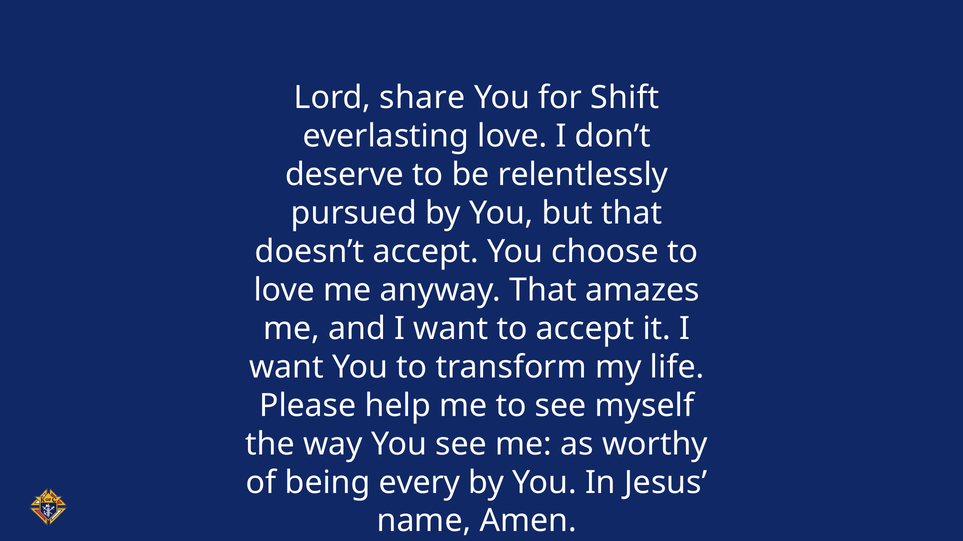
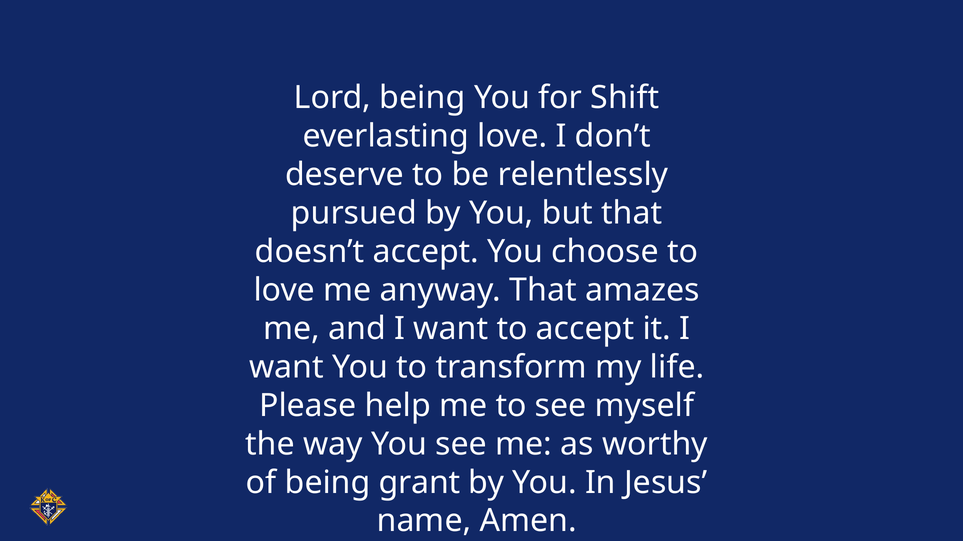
Lord share: share -> being
every: every -> grant
